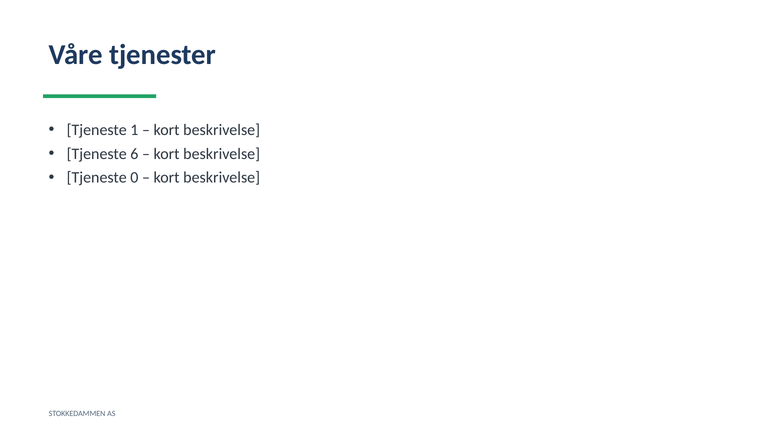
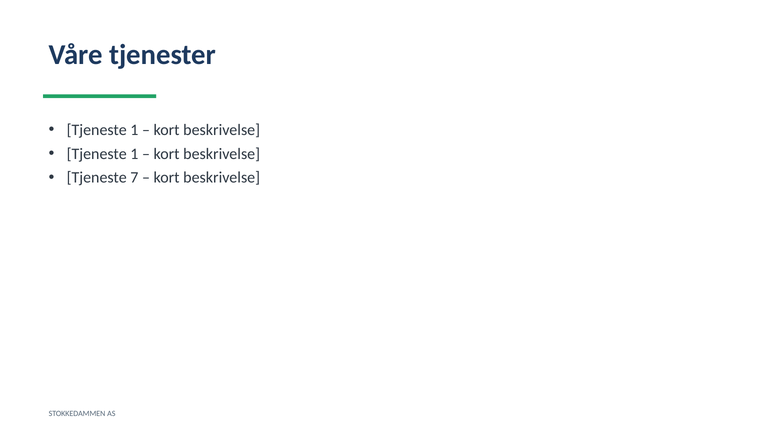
6 at (134, 154): 6 -> 1
0: 0 -> 7
